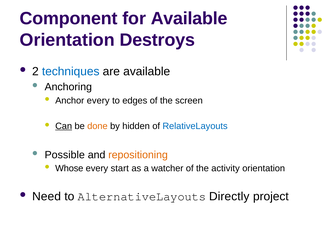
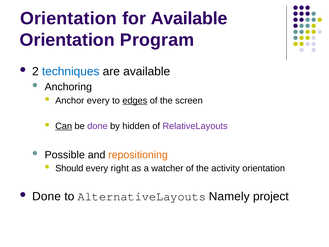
Component at (69, 19): Component -> Orientation
Destroys: Destroys -> Program
edges underline: none -> present
done at (97, 126) colour: orange -> purple
RelativeLayouts colour: blue -> purple
Whose: Whose -> Should
start: start -> right
Need at (47, 196): Need -> Done
Directly: Directly -> Namely
